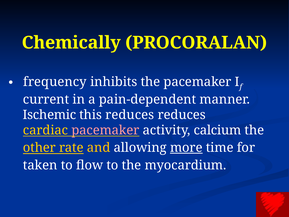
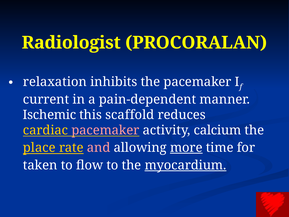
Chemically: Chemically -> Radiologist
frequency: frequency -> relaxation
this reduces: reduces -> scaffold
other: other -> place
and colour: yellow -> pink
myocardium underline: none -> present
